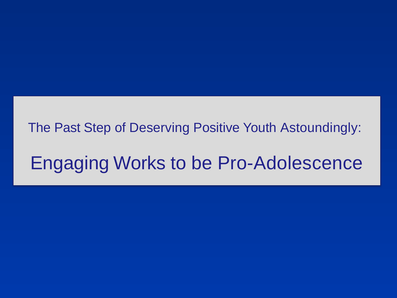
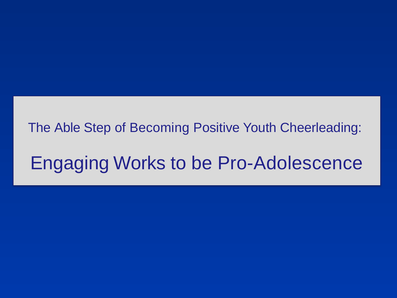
Past: Past -> Able
Deserving: Deserving -> Becoming
Astoundingly: Astoundingly -> Cheerleading
